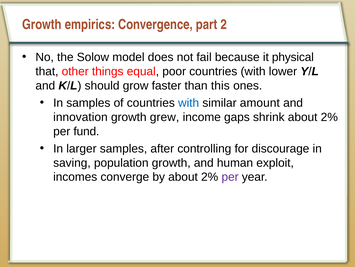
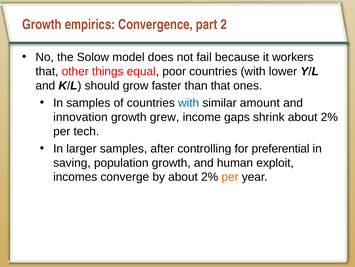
physical: physical -> workers
than this: this -> that
fund: fund -> tech
discourage: discourage -> preferential
per at (230, 177) colour: purple -> orange
